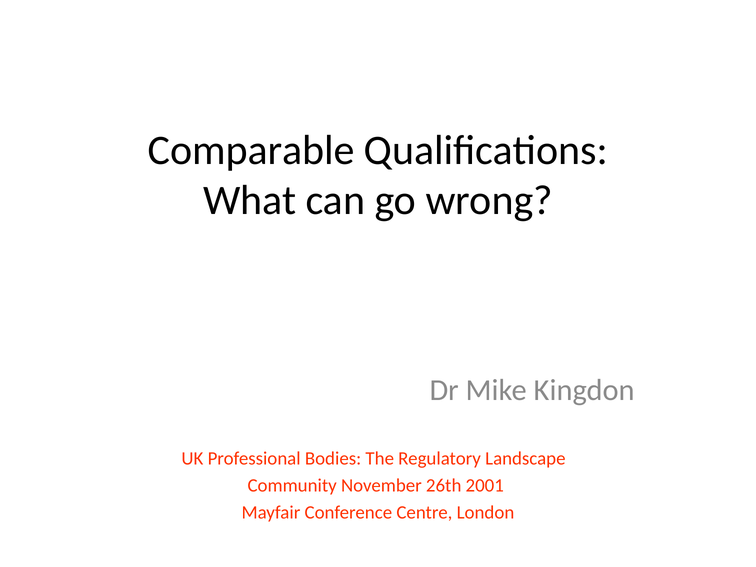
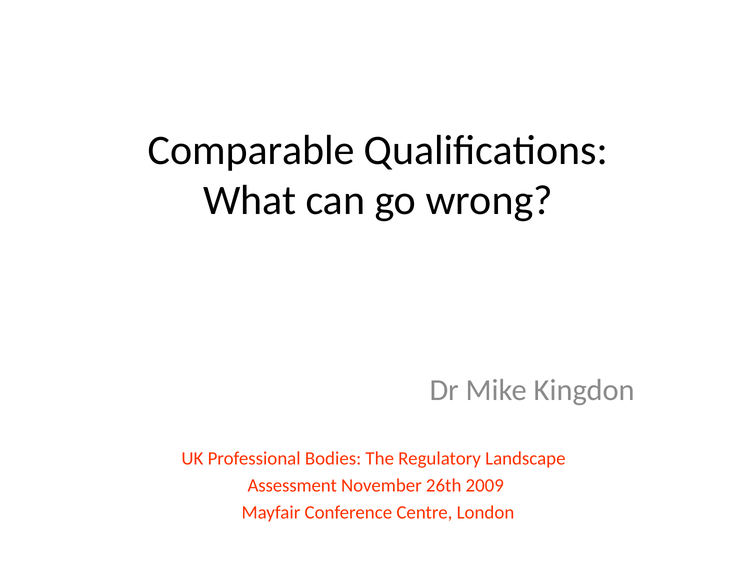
Community: Community -> Assessment
2001: 2001 -> 2009
